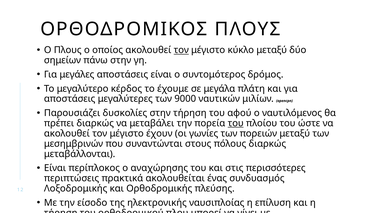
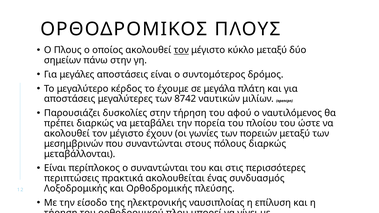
9000: 9000 -> 8742
του at (236, 123) underline: present -> none
ο αναχώρησης: αναχώρησης -> συναντώνται
